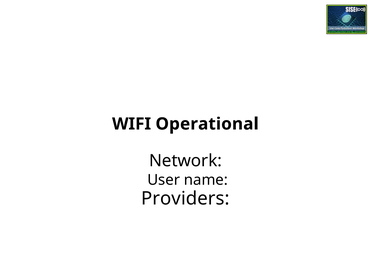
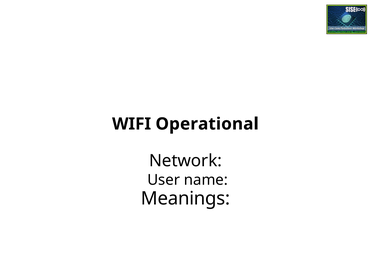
Providers: Providers -> Meanings
